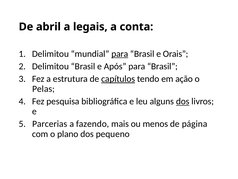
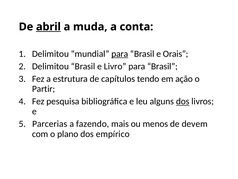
abril underline: none -> present
legais: legais -> muda
Após: Após -> Livro
capítulos underline: present -> none
Pelas: Pelas -> Partir
página: página -> devem
pequeno: pequeno -> empírico
